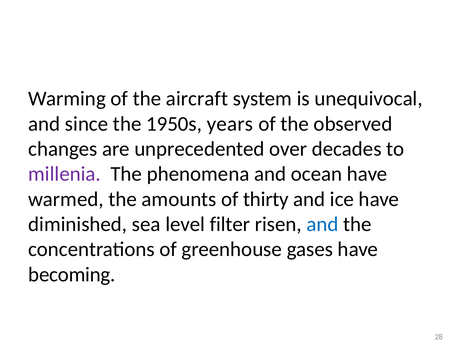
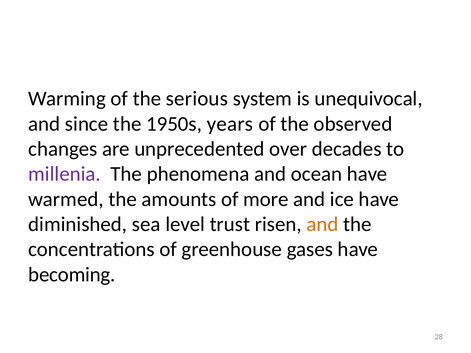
aircraft: aircraft -> serious
thirty: thirty -> more
filter: filter -> trust
and at (322, 224) colour: blue -> orange
